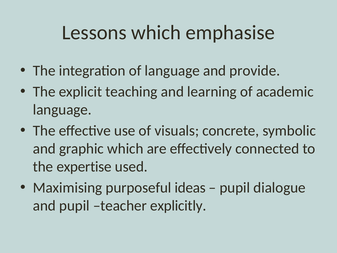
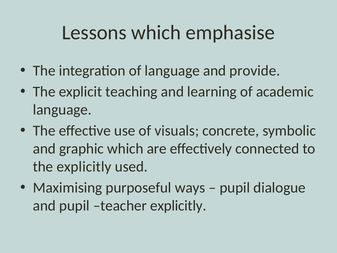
the expertise: expertise -> explicitly
ideas: ideas -> ways
